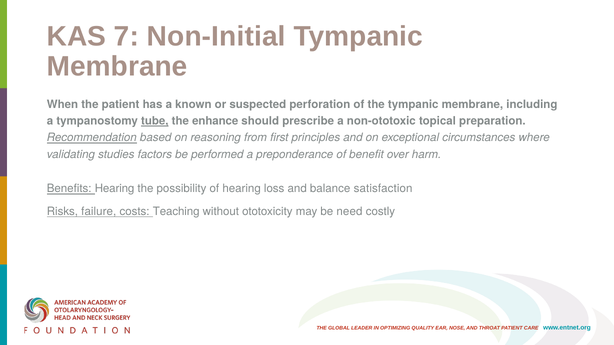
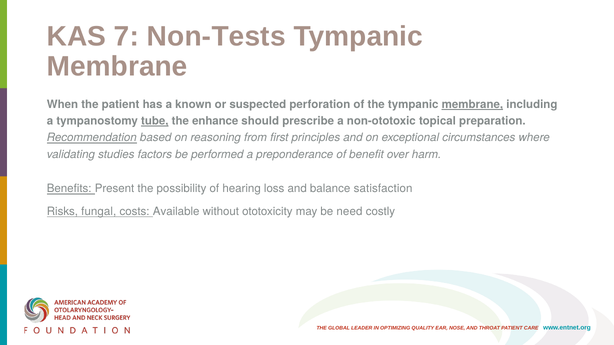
Non-Initial: Non-Initial -> Non-Tests
membrane at (472, 105) underline: none -> present
Benefits Hearing: Hearing -> Present
failure: failure -> fungal
Teaching: Teaching -> Available
